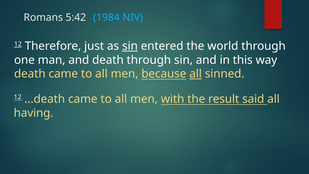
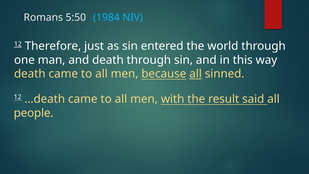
5:42: 5:42 -> 5:50
sin at (130, 46) underline: present -> none
having: having -> people
